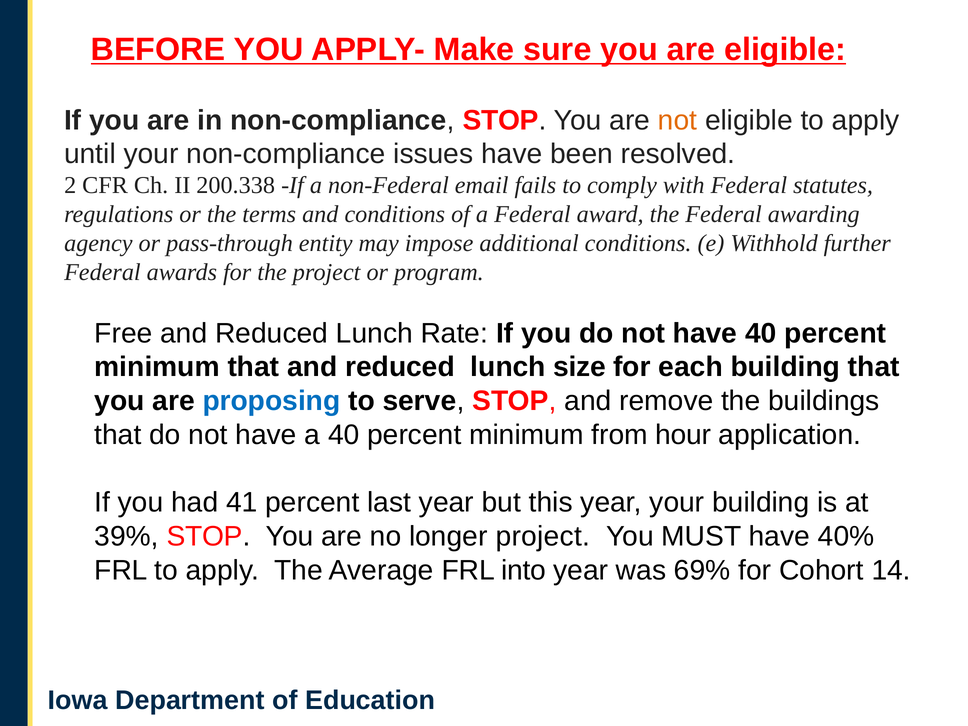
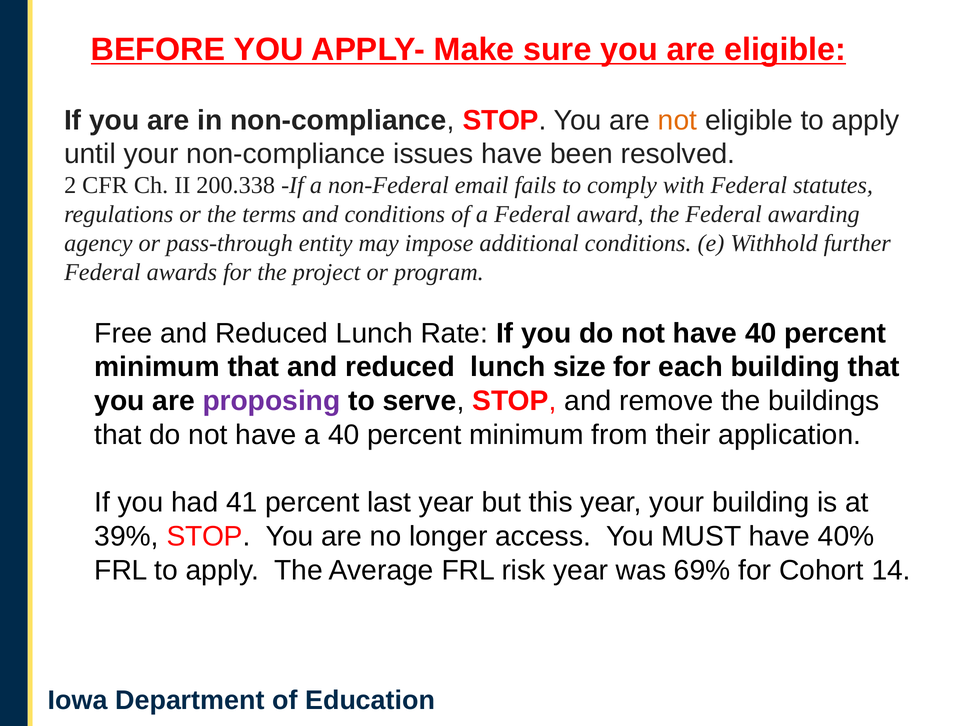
proposing colour: blue -> purple
hour: hour -> their
longer project: project -> access
into: into -> risk
